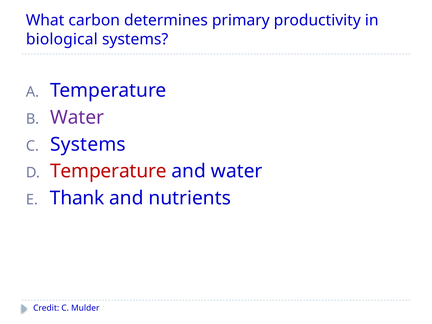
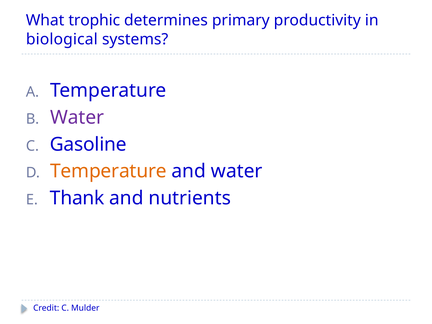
carbon: carbon -> trophic
C Systems: Systems -> Gasoline
Temperature at (108, 171) colour: red -> orange
